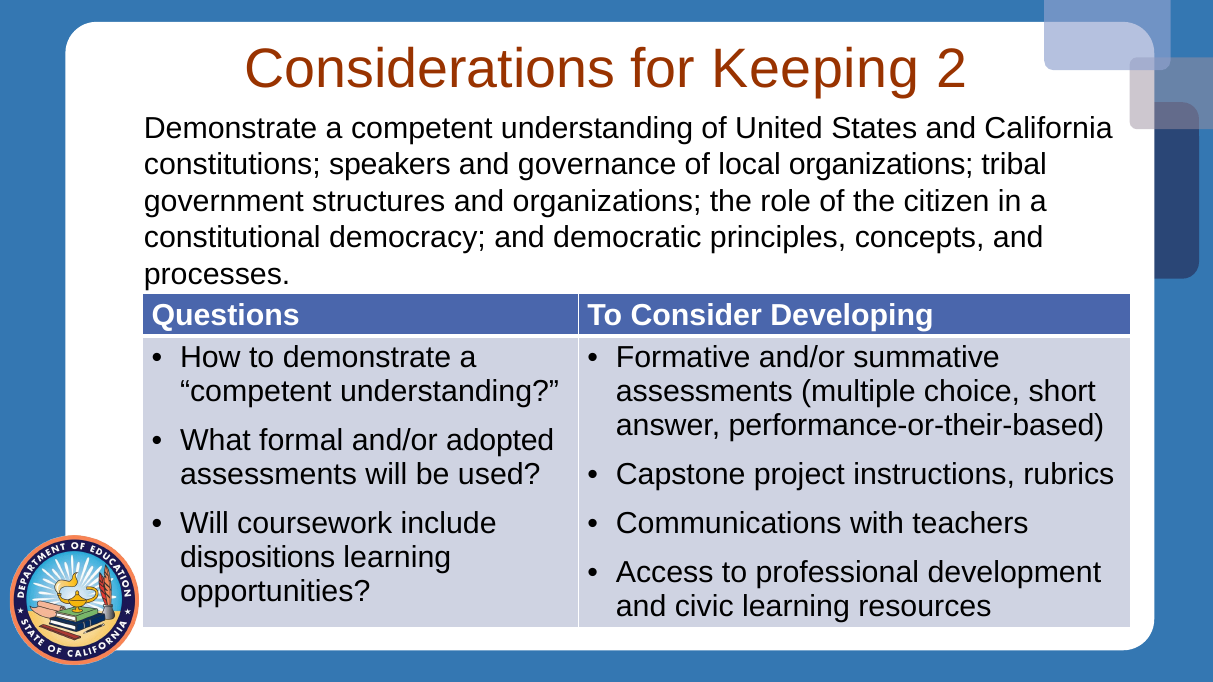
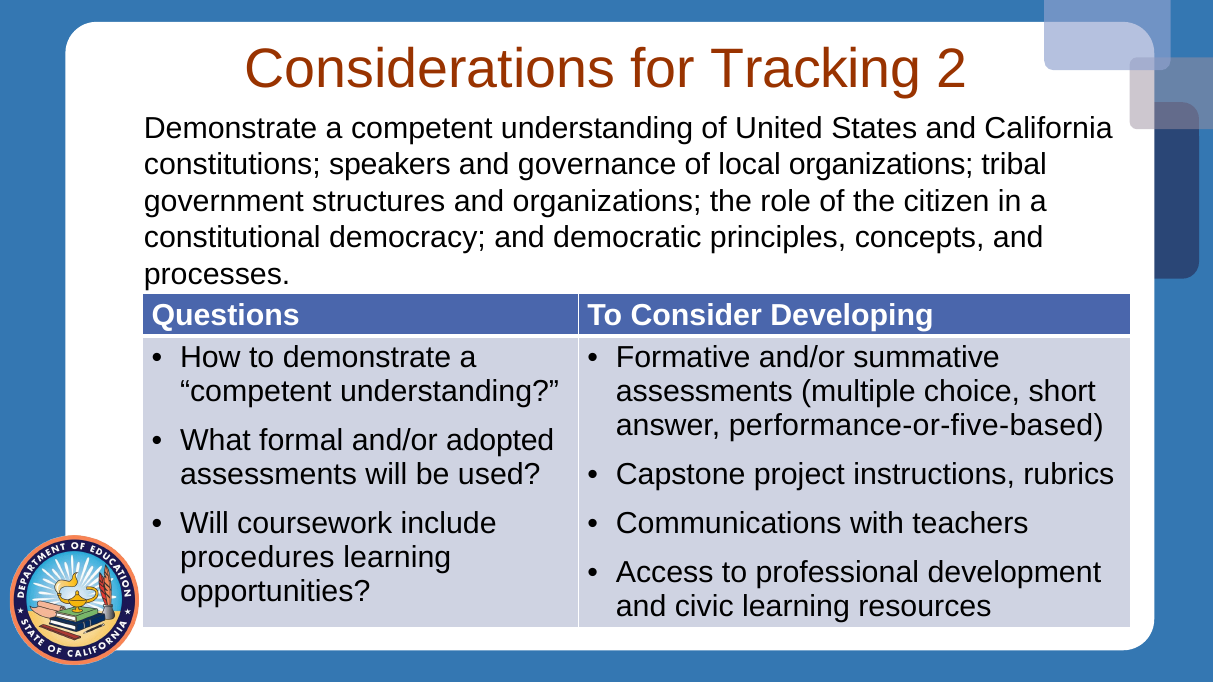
Keeping: Keeping -> Tracking
performance-or-their-based: performance-or-their-based -> performance-or-five-based
dispositions: dispositions -> procedures
